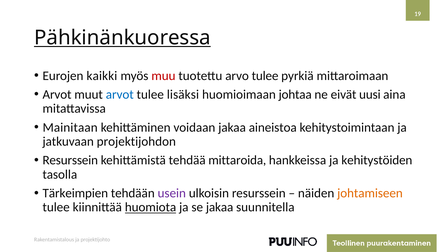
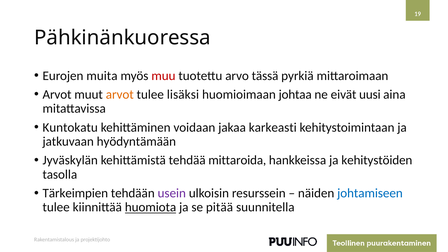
Pähkinänkuoressa underline: present -> none
kaikki: kaikki -> muita
arvo tulee: tulee -> tässä
arvot at (120, 95) colour: blue -> orange
Mainitaan: Mainitaan -> Kuntokatu
aineistoa: aineistoa -> karkeasti
projektijohdon: projektijohdon -> hyödyntämään
Resurssein at (70, 160): Resurssein -> Jyväskylän
johtamiseen colour: orange -> blue
se jakaa: jakaa -> pitää
